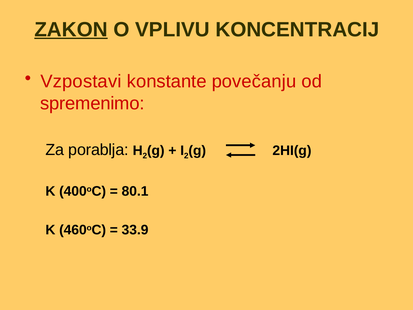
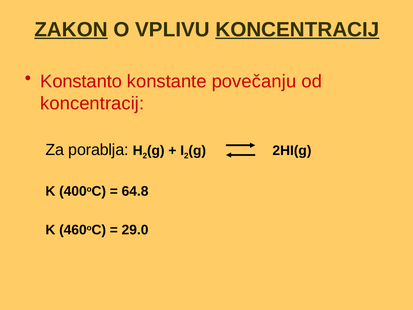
KONCENTRACIJ at (297, 30) underline: none -> present
Vzpostavi: Vzpostavi -> Konstanto
spremenimo at (92, 103): spremenimo -> koncentracij
80.1: 80.1 -> 64.8
33.9: 33.9 -> 29.0
